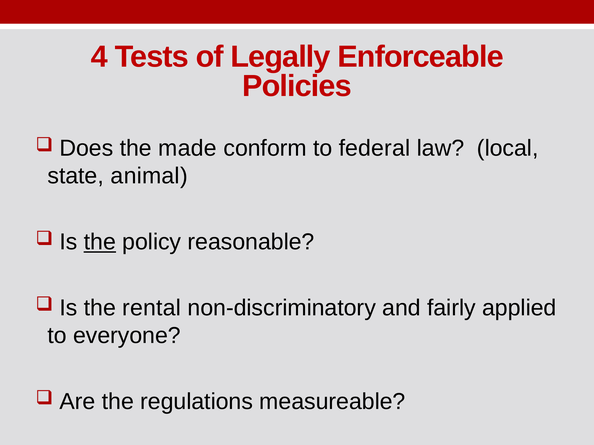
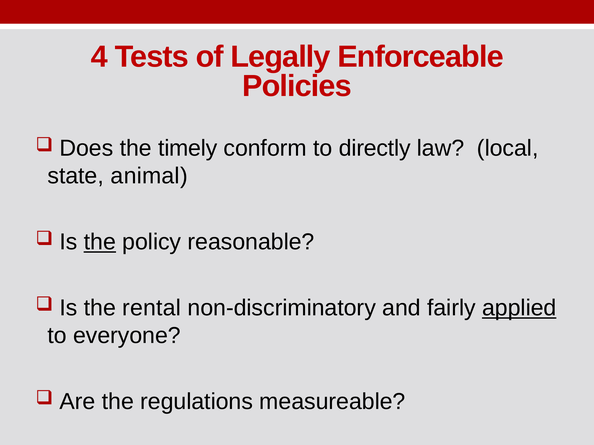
made: made -> timely
federal: federal -> directly
applied underline: none -> present
